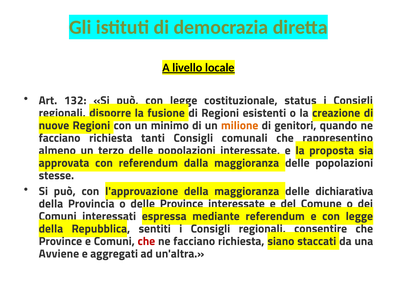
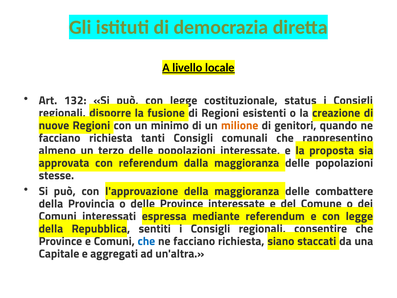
dichiarativa: dichiarativa -> combattere
che at (146, 241) colour: red -> blue
Avviene: Avviene -> Capitale
